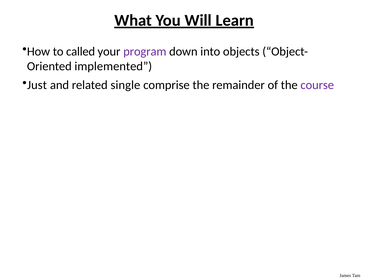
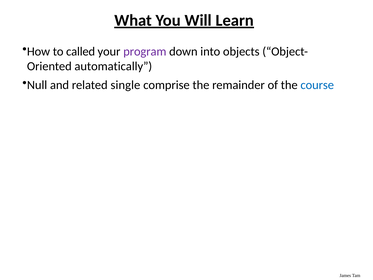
implemented: implemented -> automatically
Just: Just -> Null
course colour: purple -> blue
